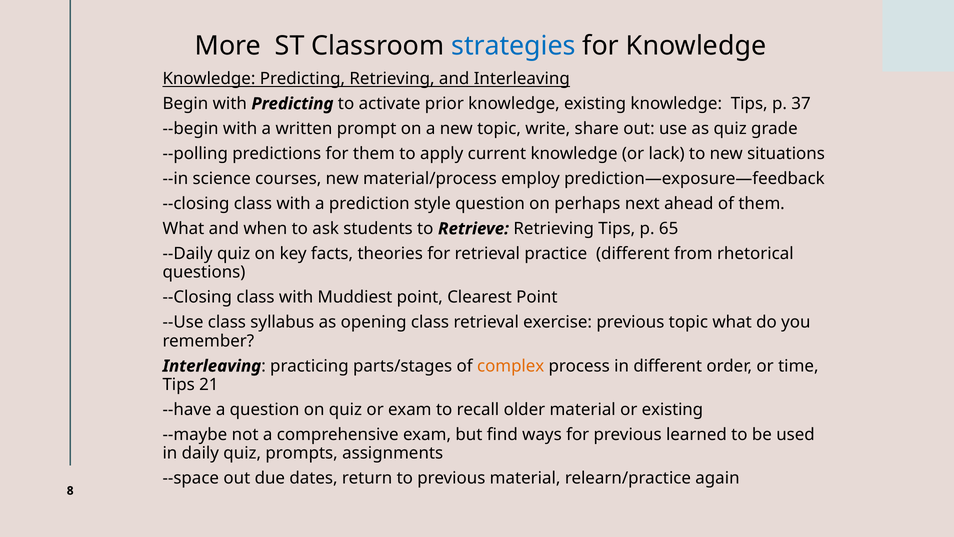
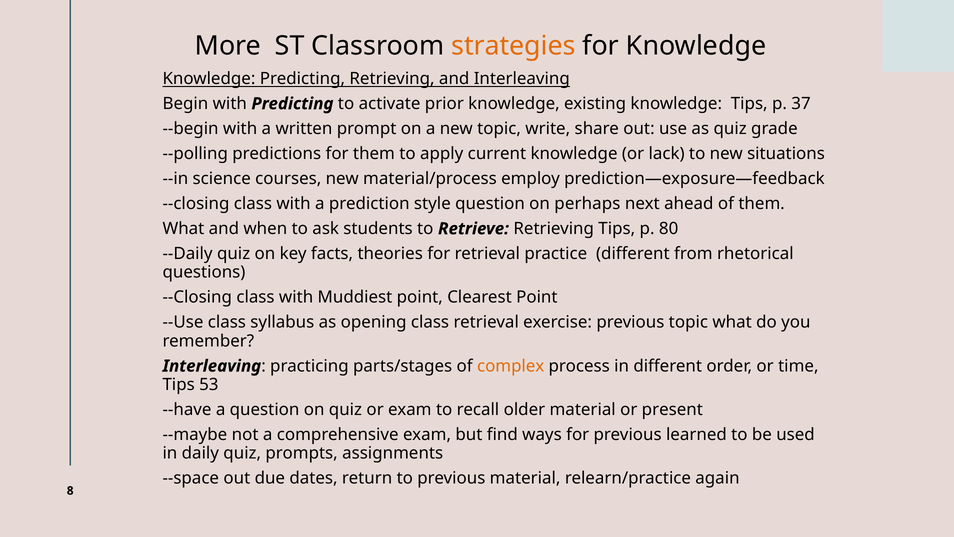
strategies colour: blue -> orange
65: 65 -> 80
21: 21 -> 53
or existing: existing -> present
